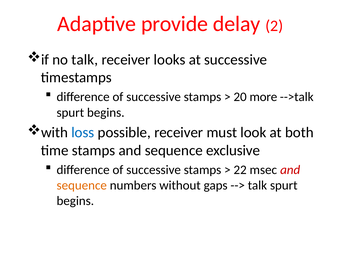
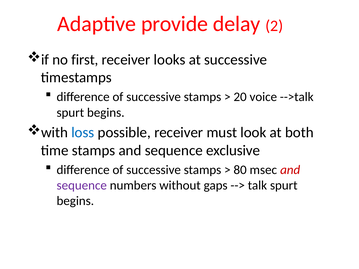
no talk: talk -> first
more: more -> voice
22: 22 -> 80
sequence at (82, 186) colour: orange -> purple
